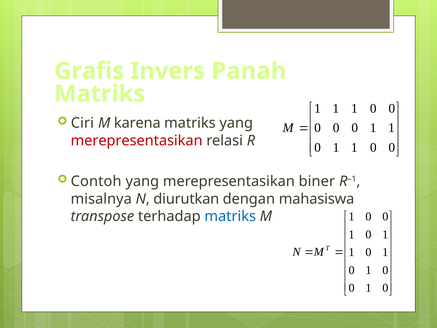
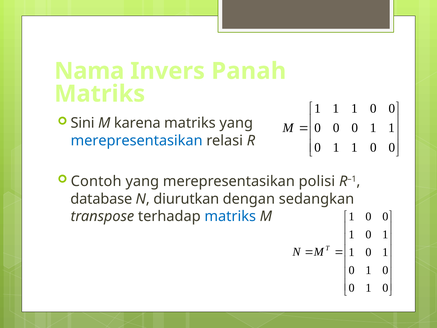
Grafis: Grafis -> Nama
Ciri: Ciri -> Sini
merepresentasikan at (137, 140) colour: red -> blue
biner: biner -> polisi
misalnya: misalnya -> database
mahasiswa: mahasiswa -> sedangkan
